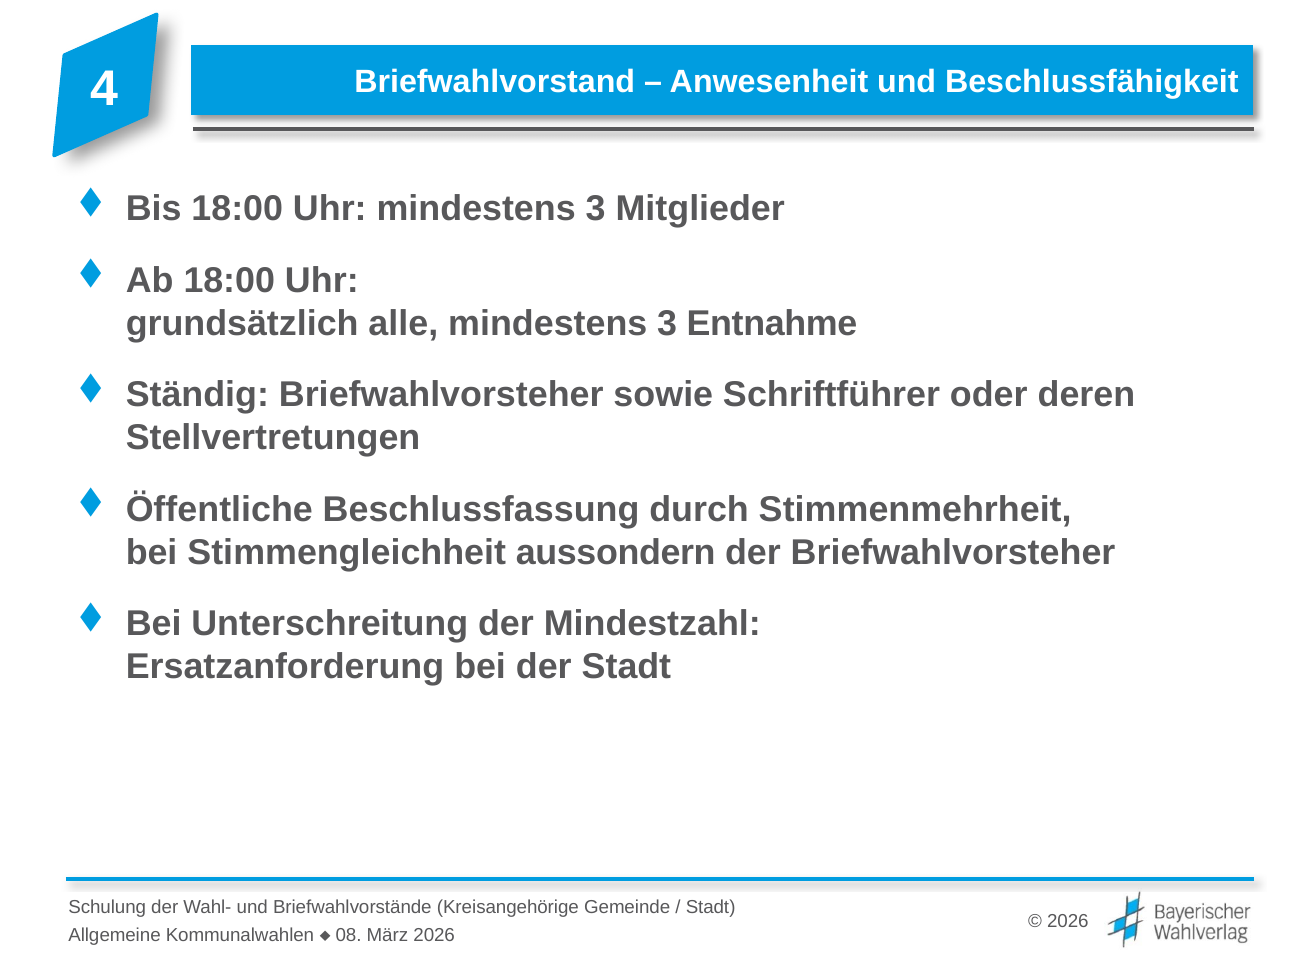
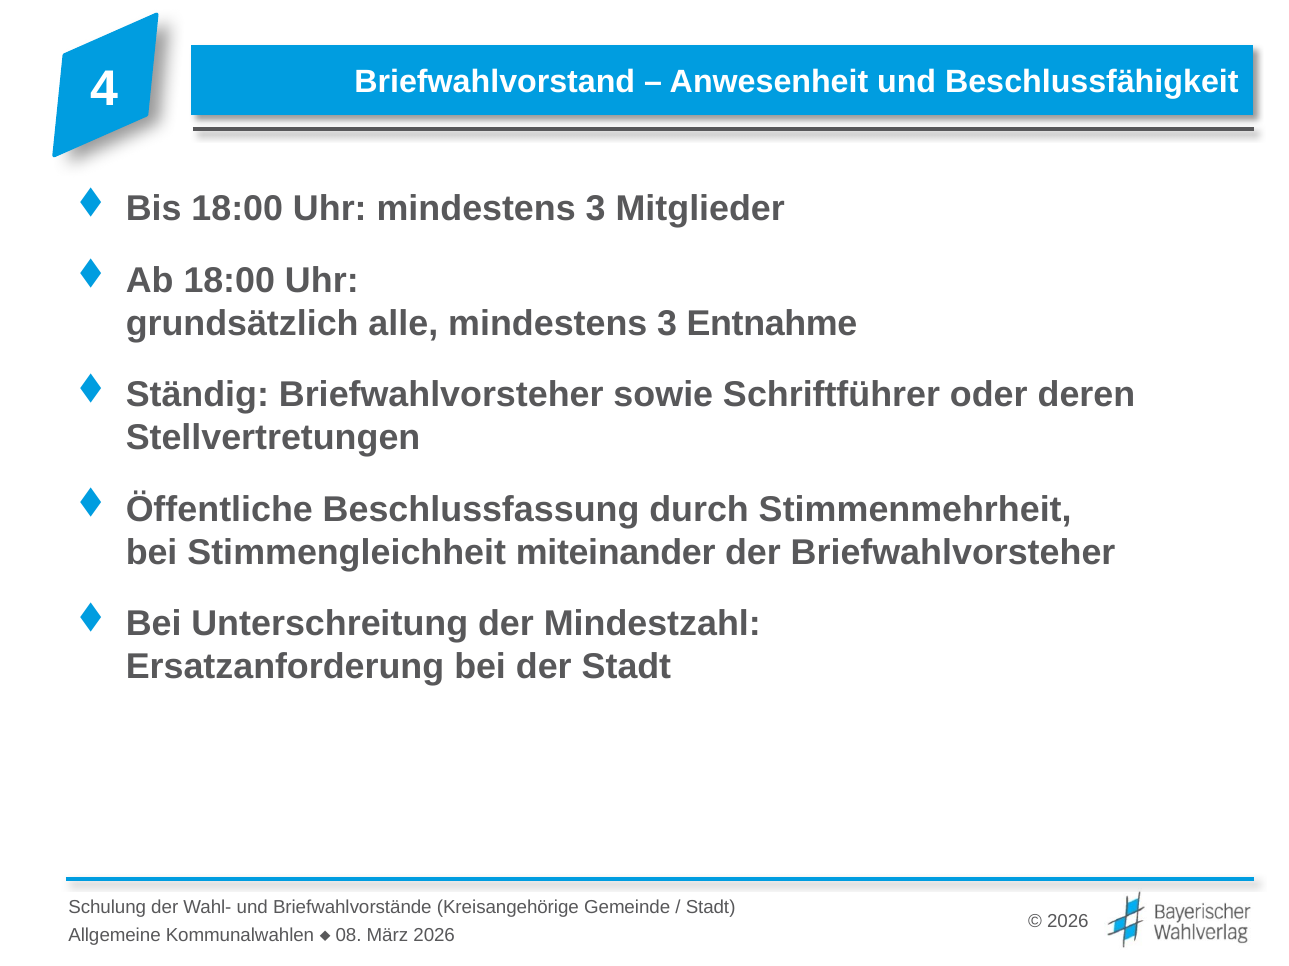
aussondern: aussondern -> miteinander
